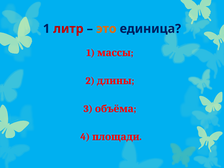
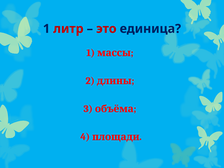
это colour: orange -> red
